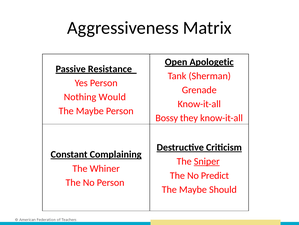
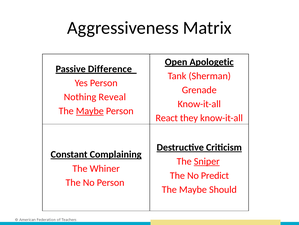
Resistance: Resistance -> Difference
Would: Would -> Reveal
Maybe at (90, 111) underline: none -> present
Bossy: Bossy -> React
